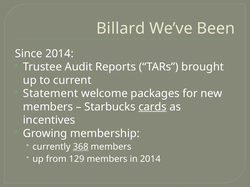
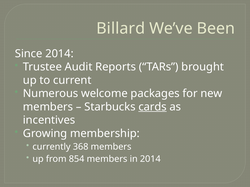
Statement: Statement -> Numerous
368 underline: present -> none
129: 129 -> 854
